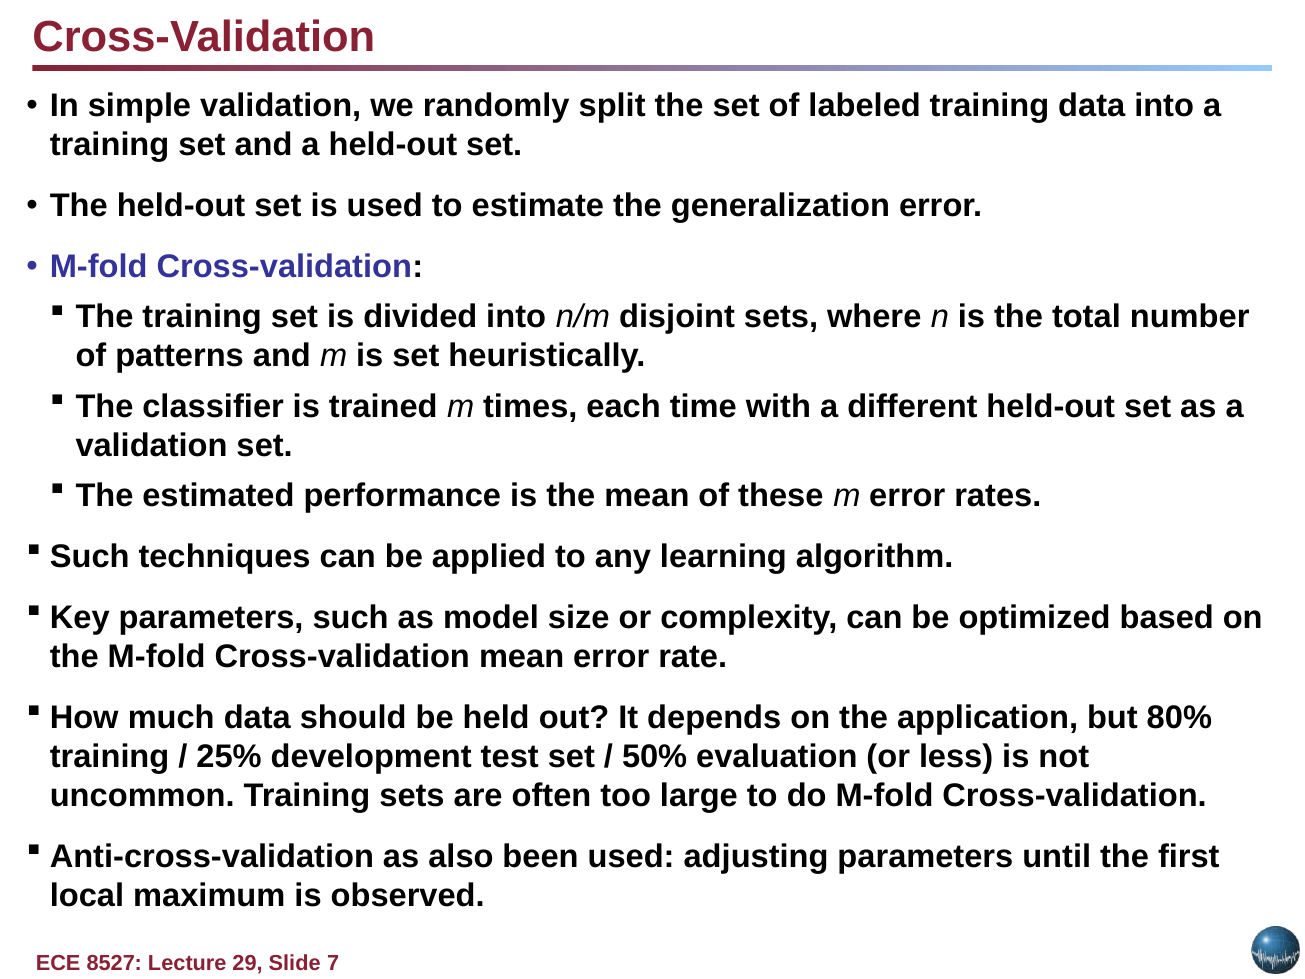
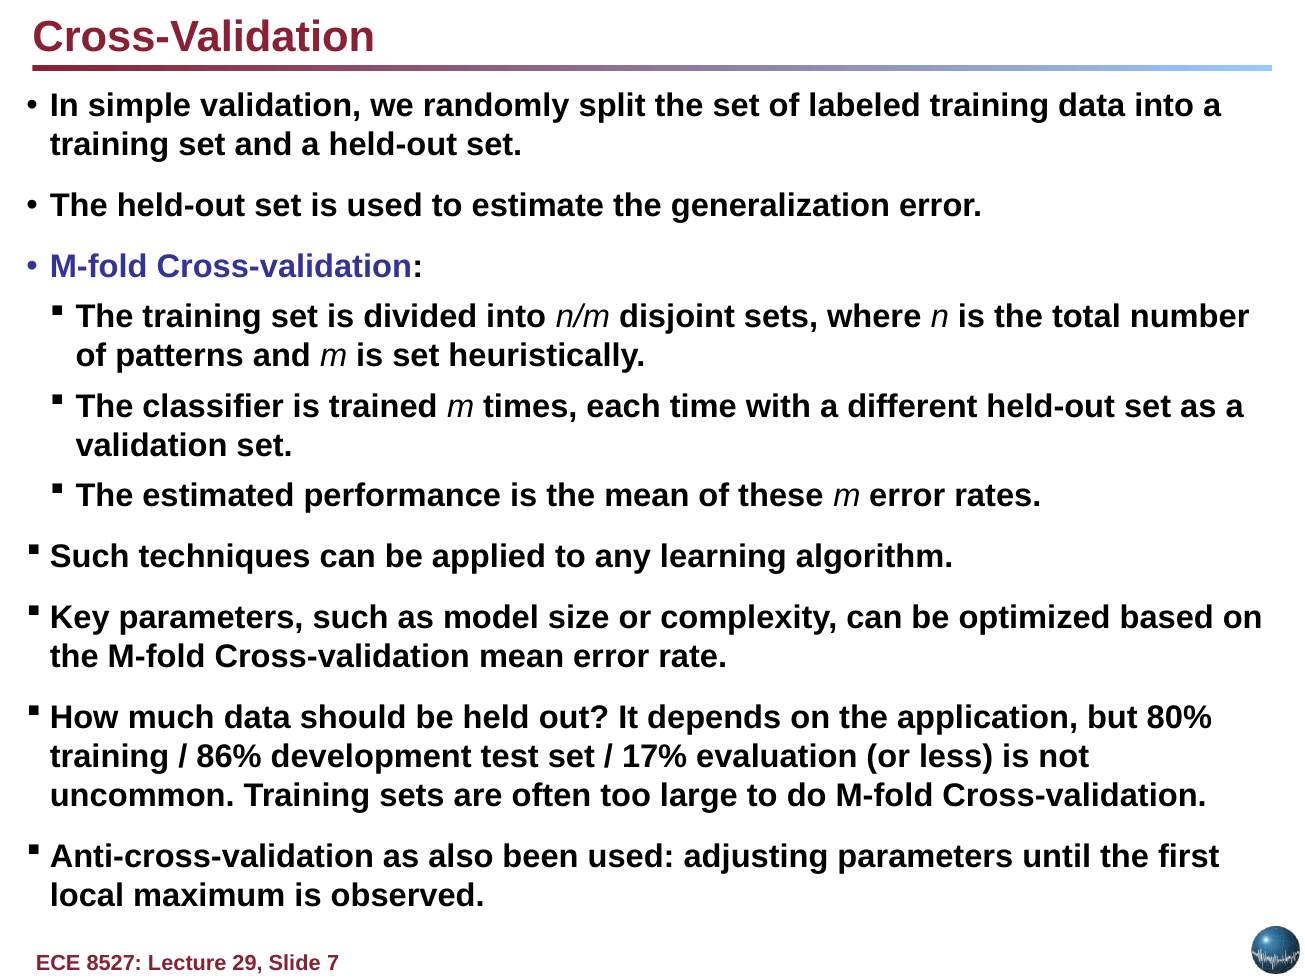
25%: 25% -> 86%
50%: 50% -> 17%
